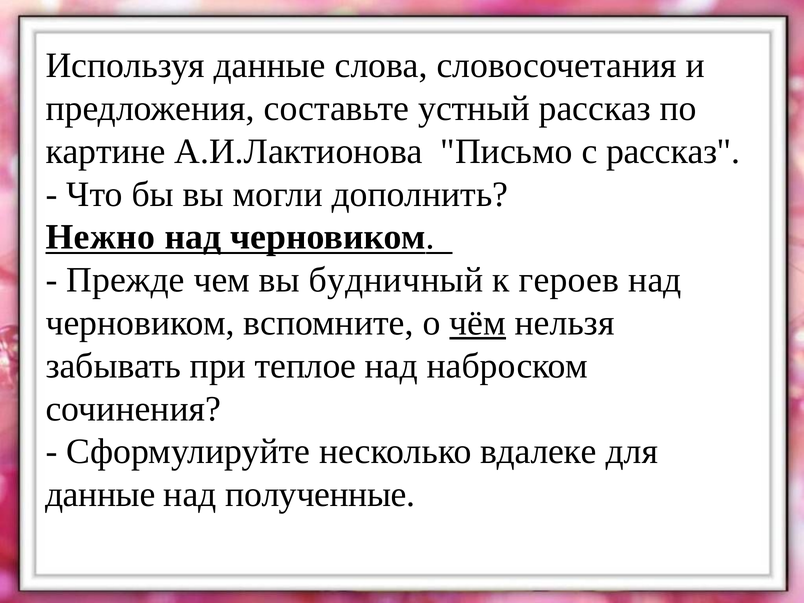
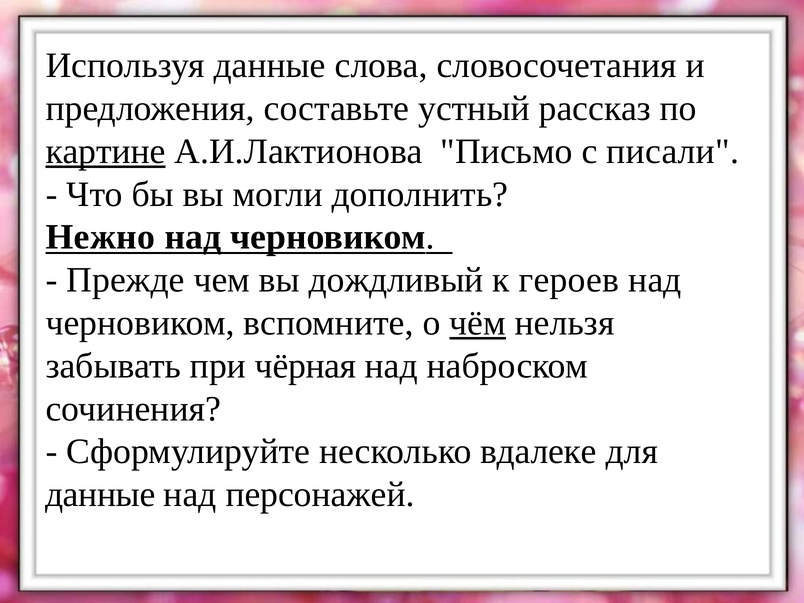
картине underline: none -> present
с рассказ: рассказ -> писали
будничный: будничный -> дождливый
теплое: теплое -> чёрная
полученные: полученные -> персонажей
